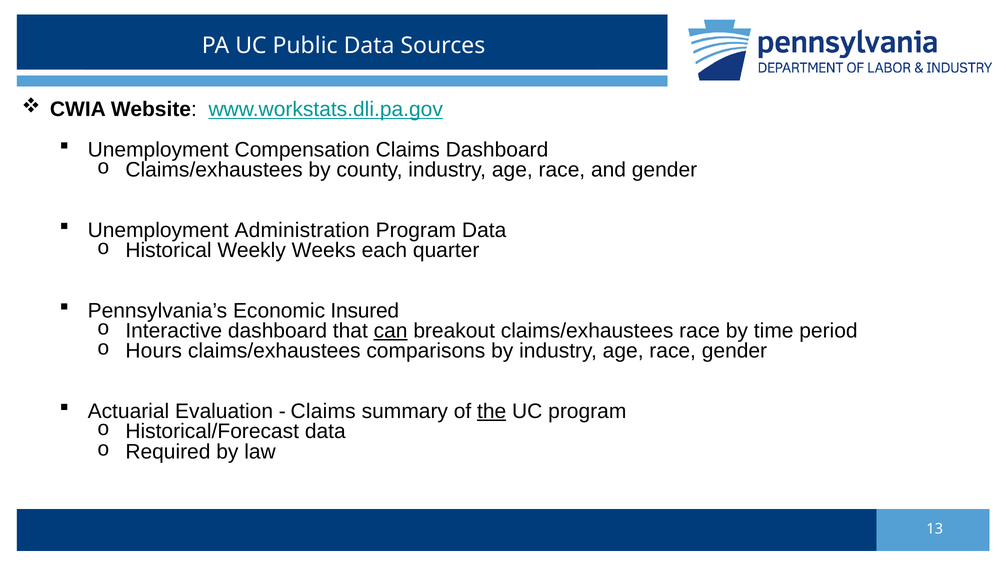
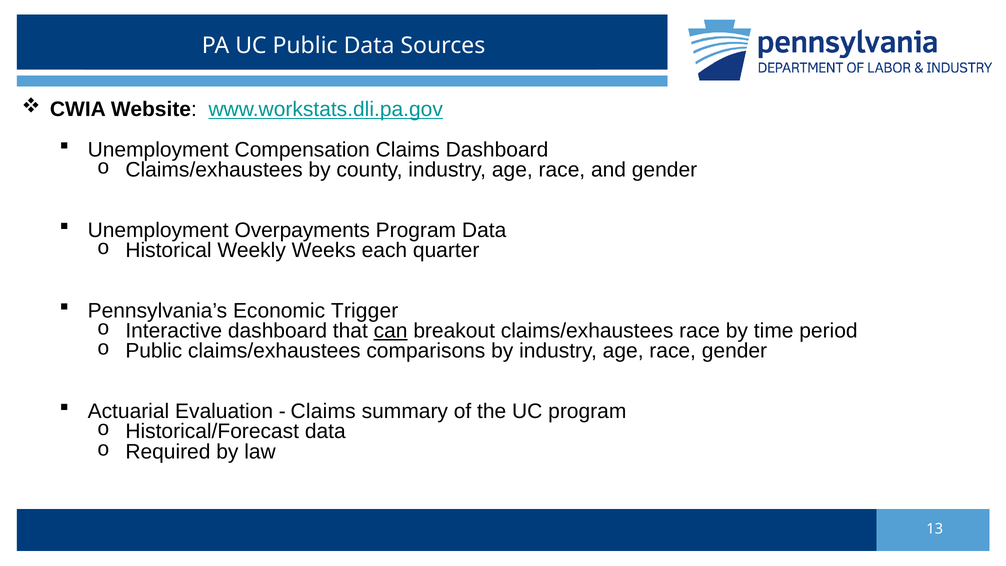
Administration: Administration -> Overpayments
Insured: Insured -> Trigger
Hours at (154, 351): Hours -> Public
the underline: present -> none
